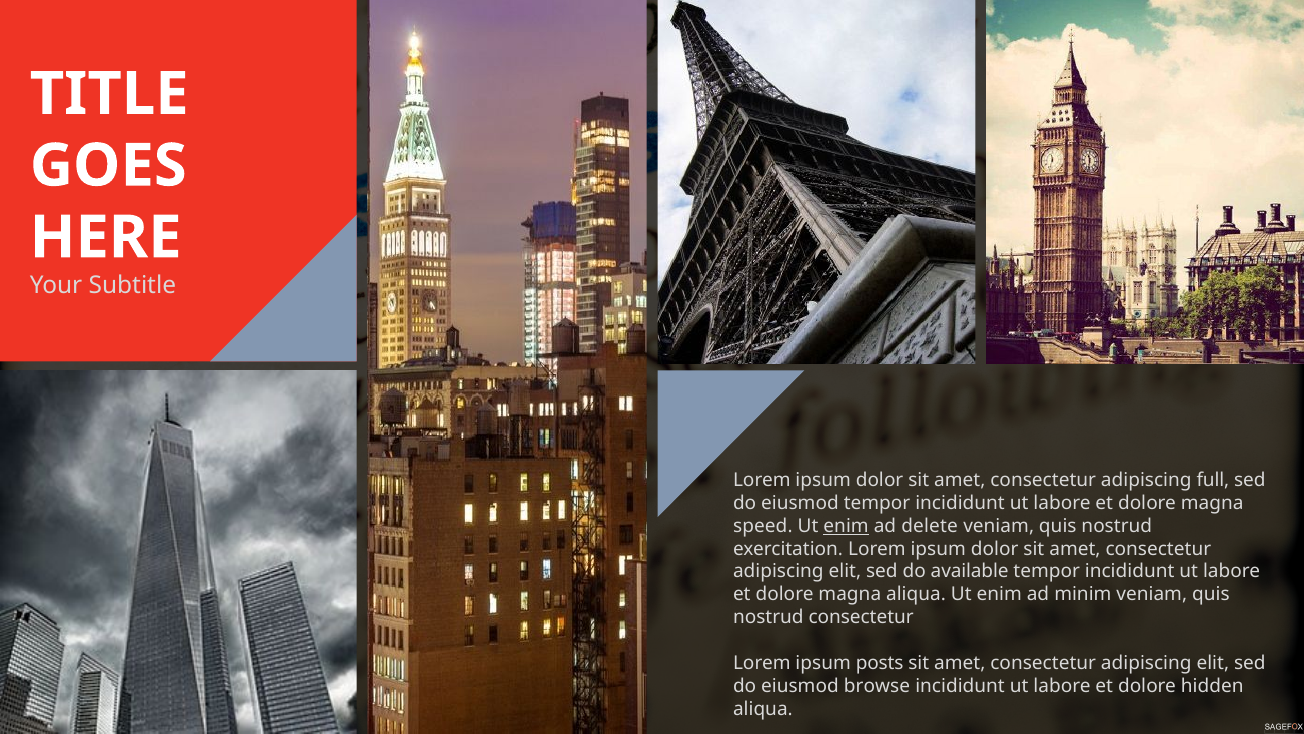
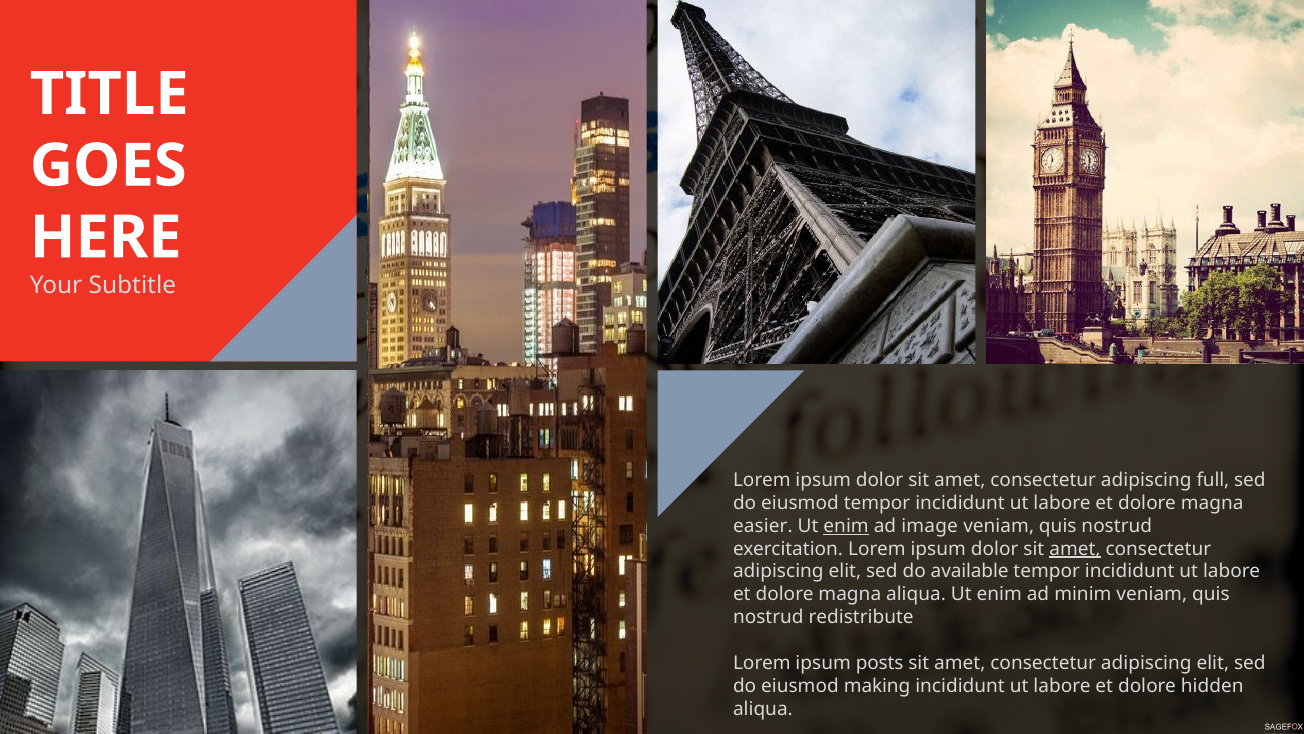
speed: speed -> easier
delete: delete -> image
amet at (1075, 548) underline: none -> present
nostrud consectetur: consectetur -> redistribute
browse: browse -> making
